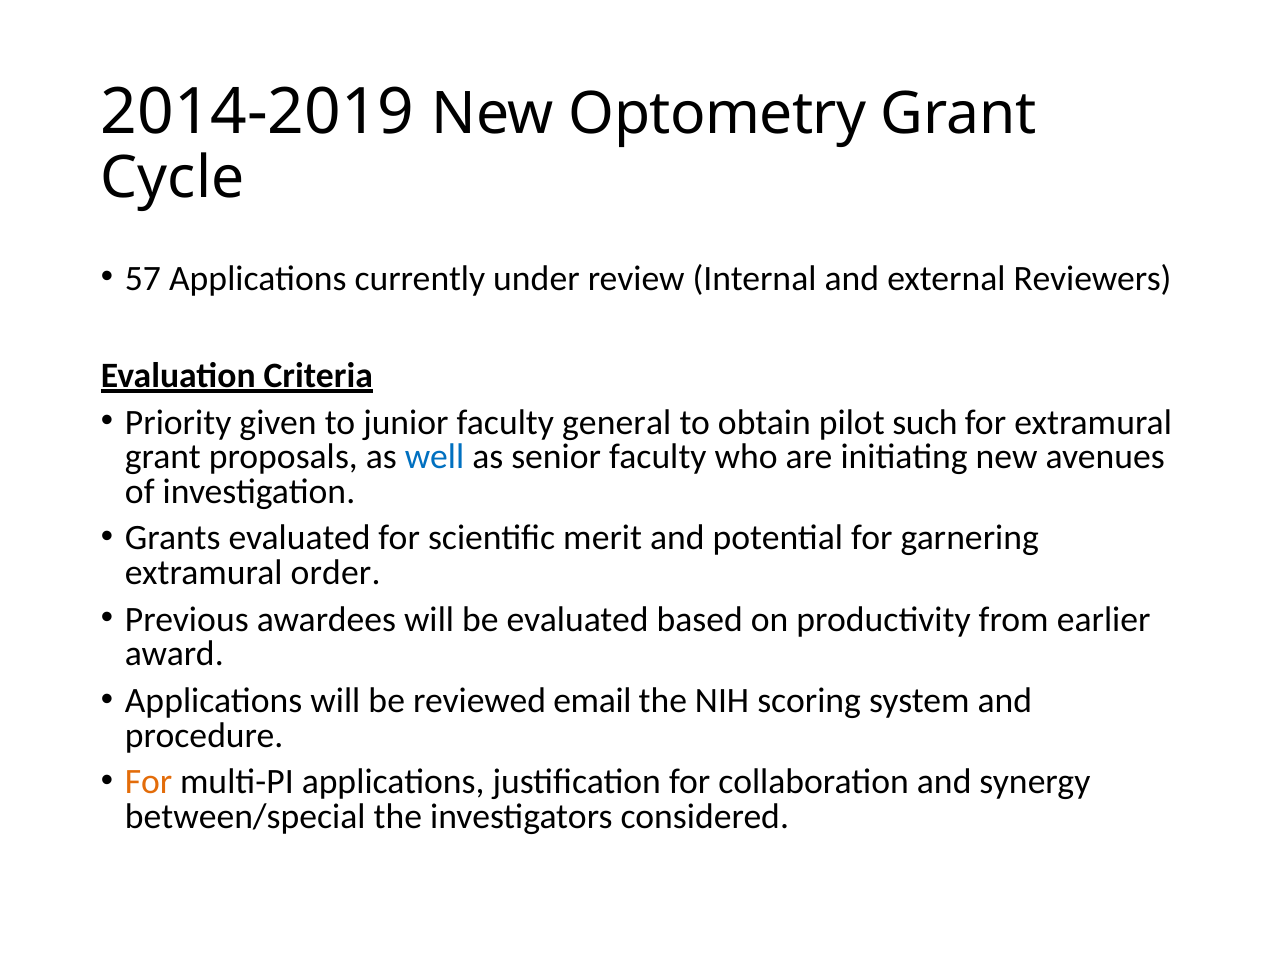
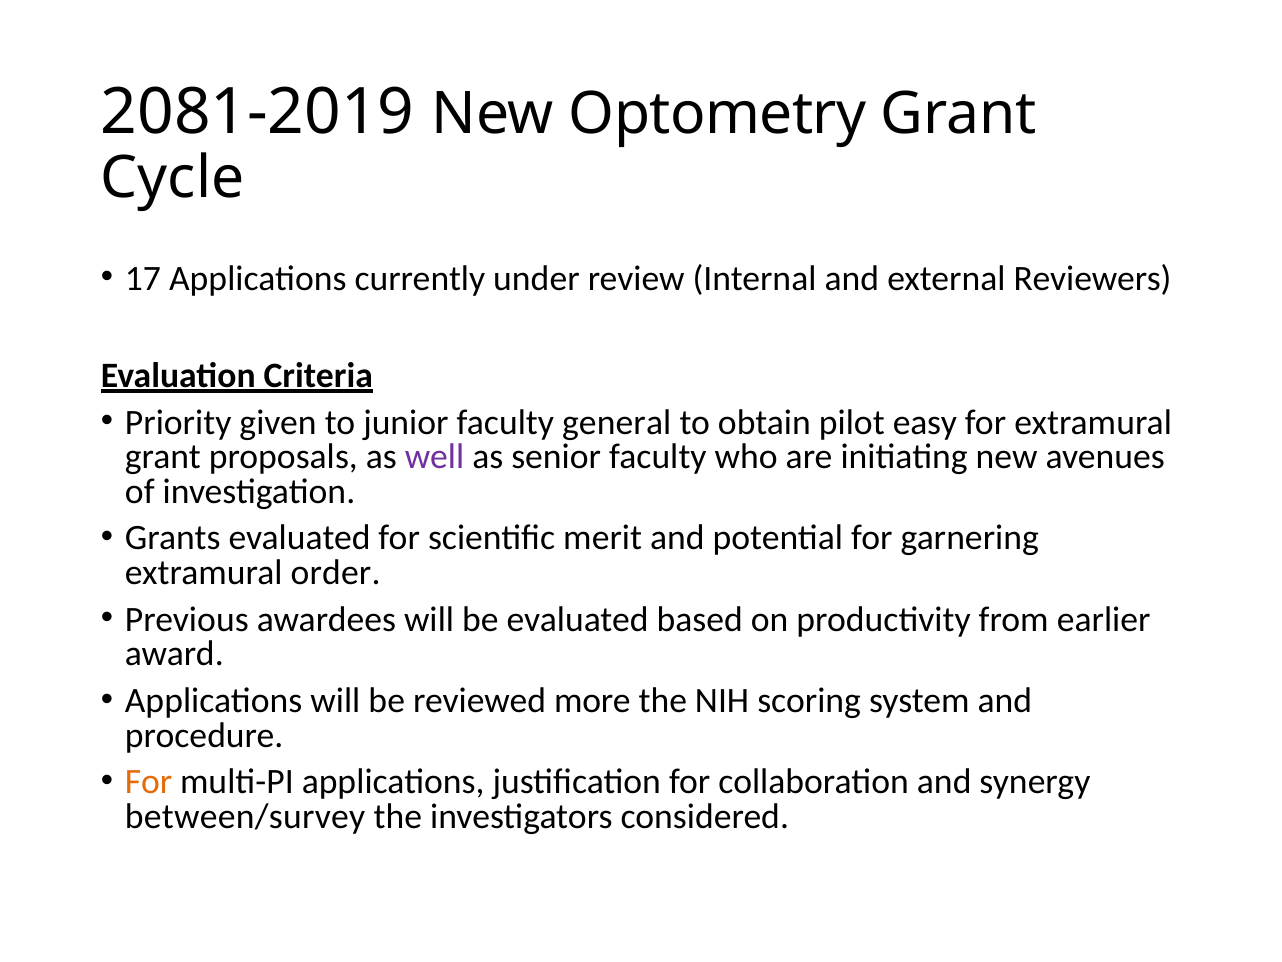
2014-2019: 2014-2019 -> 2081-2019
57: 57 -> 17
such: such -> easy
well colour: blue -> purple
email: email -> more
between/special: between/special -> between/survey
